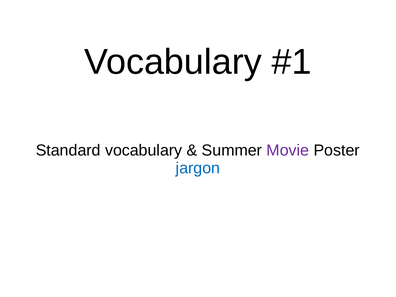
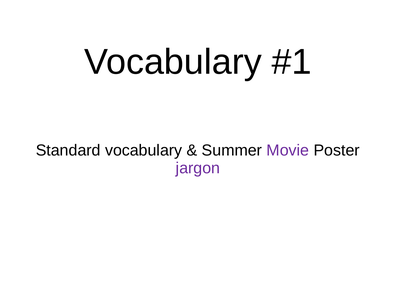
jargon colour: blue -> purple
